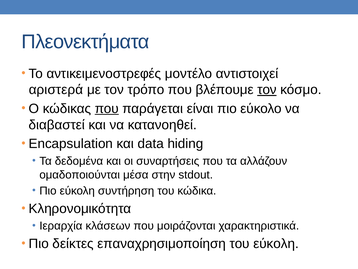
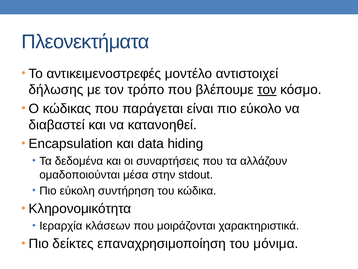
αριστερά: αριστερά -> δήλωσης
που at (107, 108) underline: present -> none
του εύκολη: εύκολη -> μόνιμα
